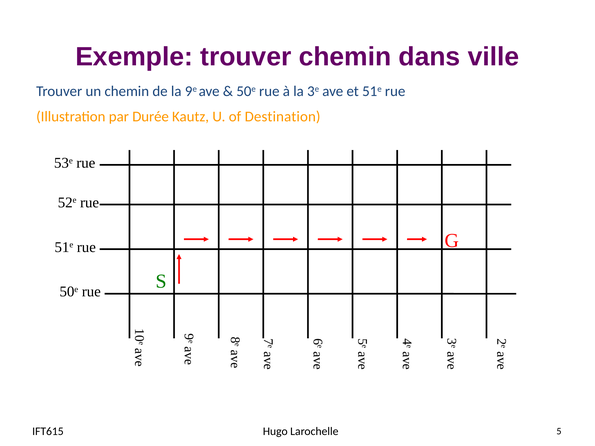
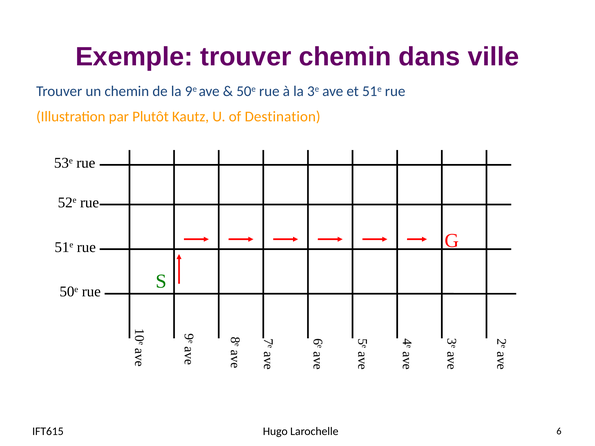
Durée: Durée -> Plutôt
Larochelle 5: 5 -> 6
